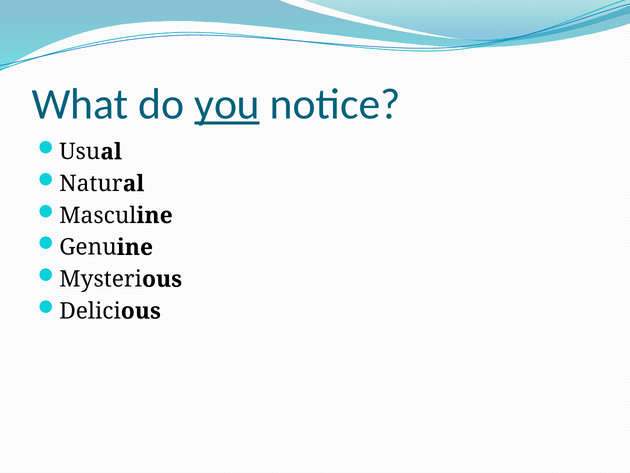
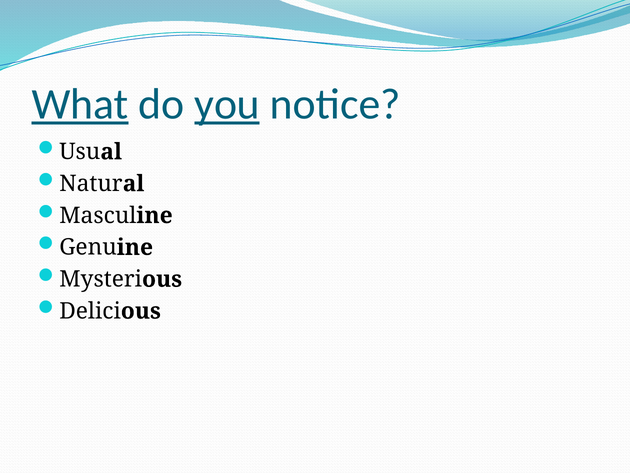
What underline: none -> present
